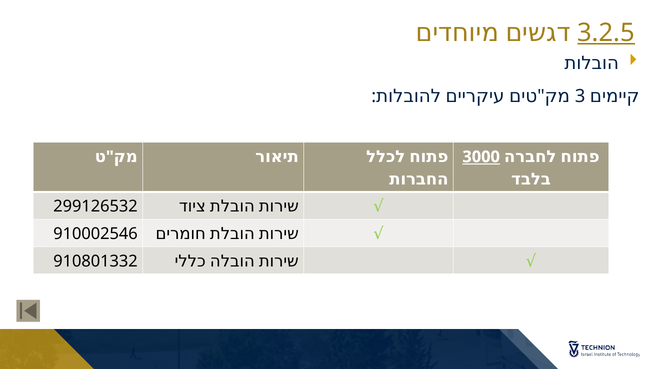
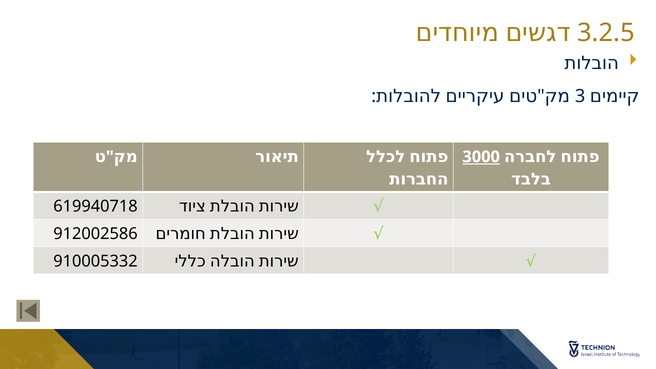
3.2.5 underline: present -> none
299126532: 299126532 -> 619940718
910002546: 910002546 -> 912002586
910801332: 910801332 -> 910005332
